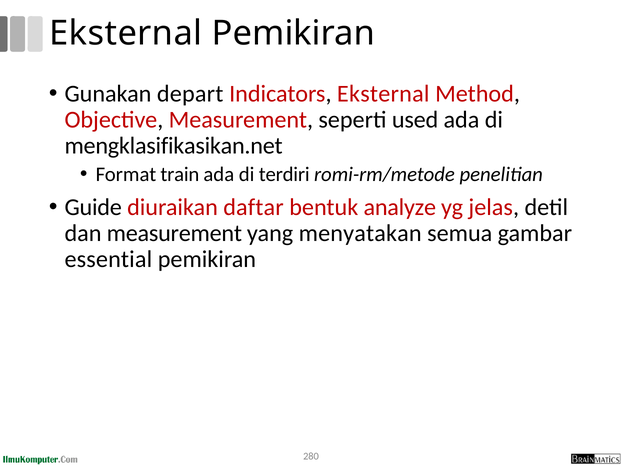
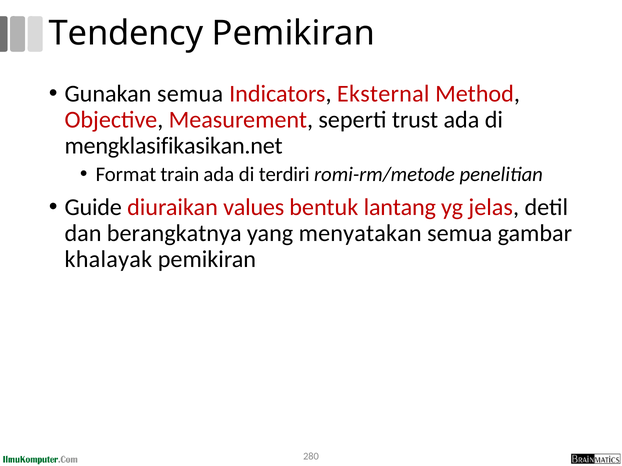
Eksternal at (126, 33): Eksternal -> Tendency
Gunakan depart: depart -> semua
used: used -> trust
daftar: daftar -> values
analyze: analyze -> lantang
dan measurement: measurement -> berangkatnya
essential: essential -> khalayak
